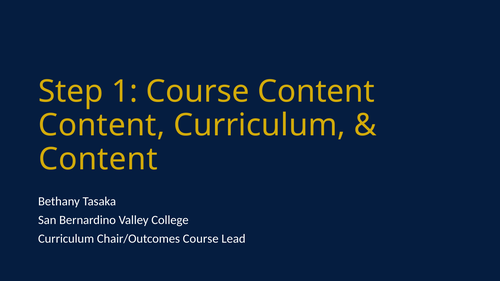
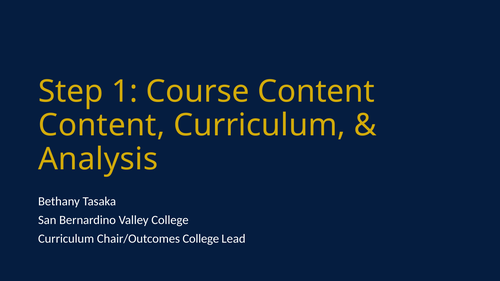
Content at (98, 159): Content -> Analysis
Chair/Outcomes Course: Course -> College
